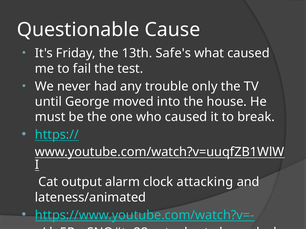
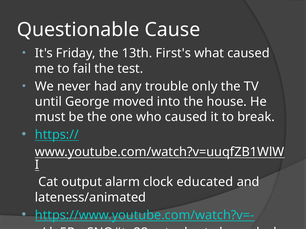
Safe's: Safe's -> First's
attacking: attacking -> educated
